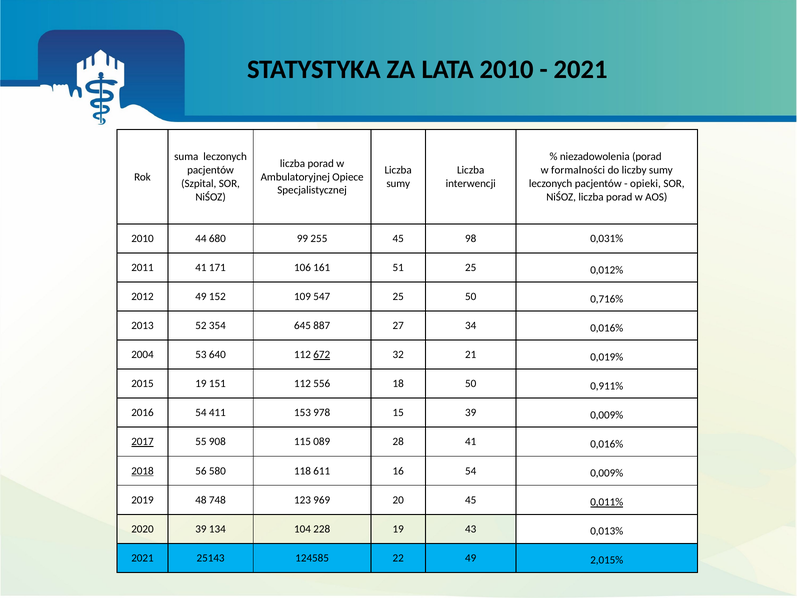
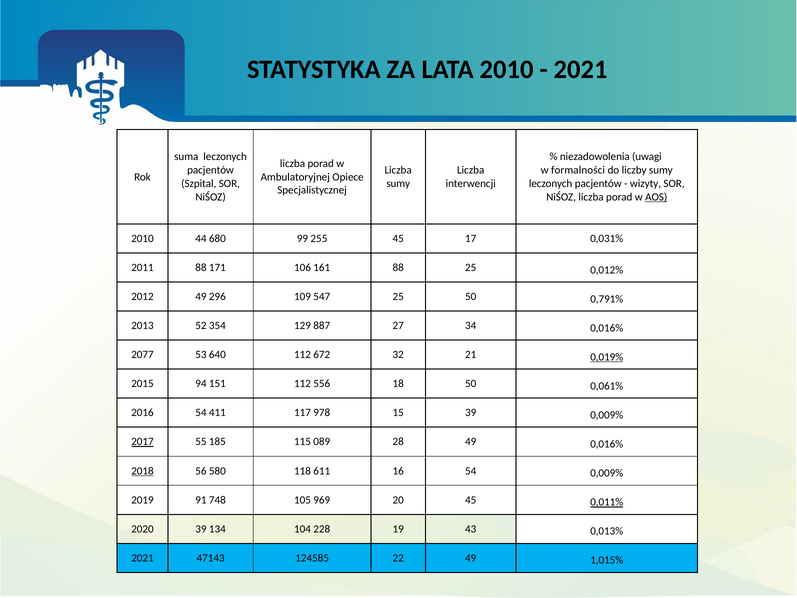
niezadowolenia porad: porad -> uwagi
opieki: opieki -> wizyty
AOS underline: none -> present
98: 98 -> 17
2011 41: 41 -> 88
161 51: 51 -> 88
152: 152 -> 296
0,716%: 0,716% -> 0,791%
645: 645 -> 129
2004: 2004 -> 2077
672 underline: present -> none
0,019% underline: none -> present
2015 19: 19 -> 94
0,911%: 0,911% -> 0,061%
153: 153 -> 117
908: 908 -> 185
28 41: 41 -> 49
48: 48 -> 91
123: 123 -> 105
25143: 25143 -> 47143
2,015%: 2,015% -> 1,015%
